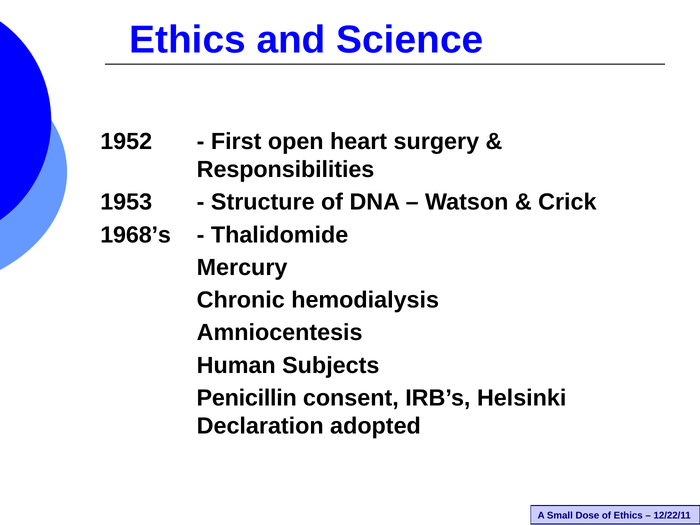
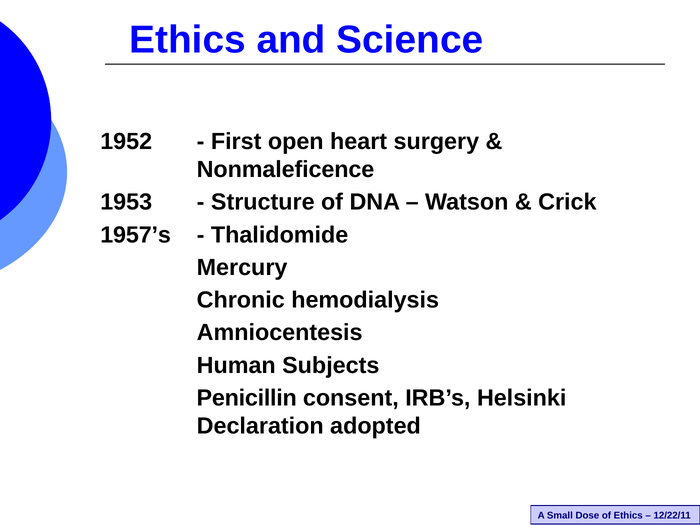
Responsibilities: Responsibilities -> Nonmaleficence
1968’s: 1968’s -> 1957’s
